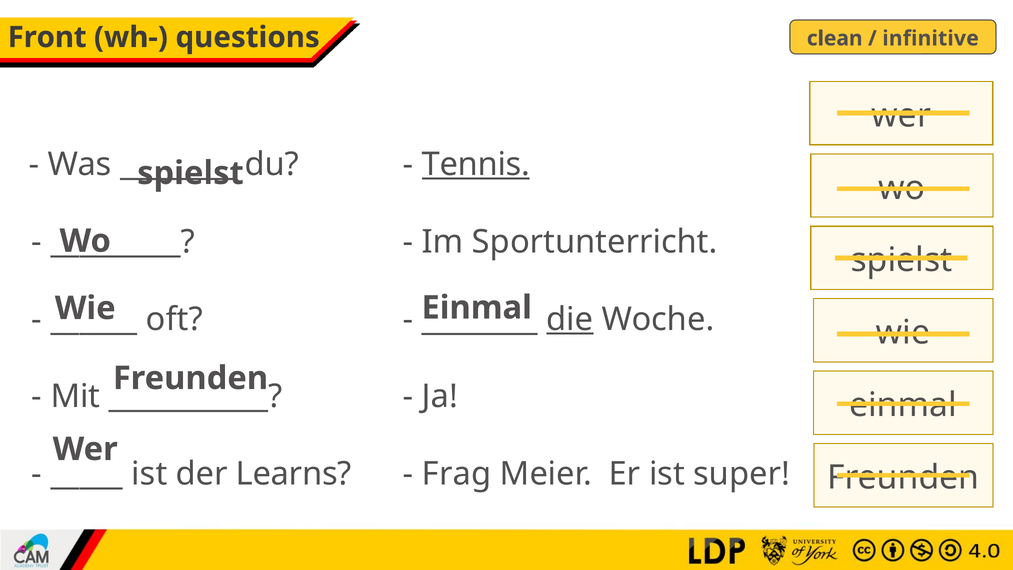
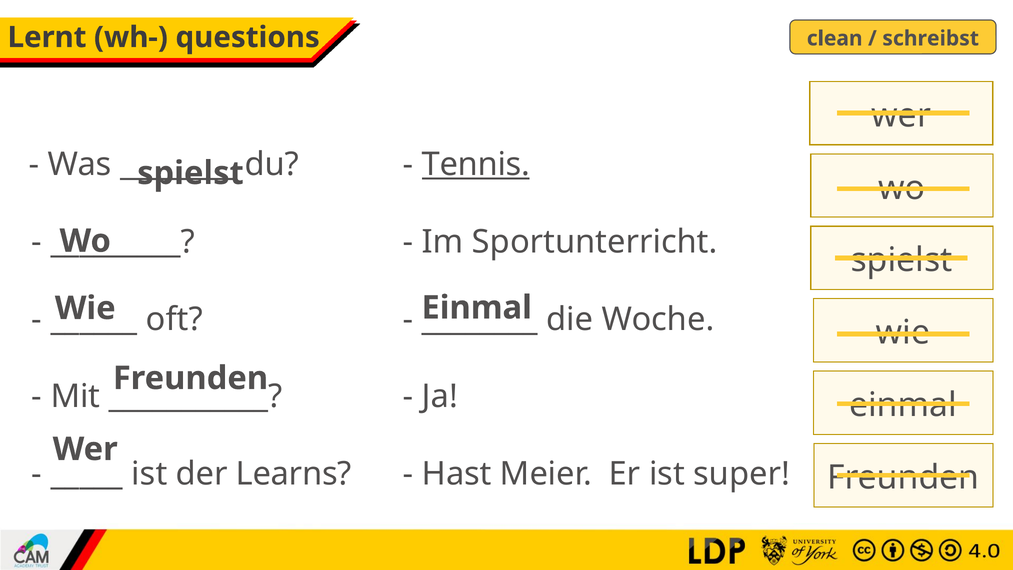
Front: Front -> Lernt
infinitive: infinitive -> schreibst
die underline: present -> none
Frag: Frag -> Hast
